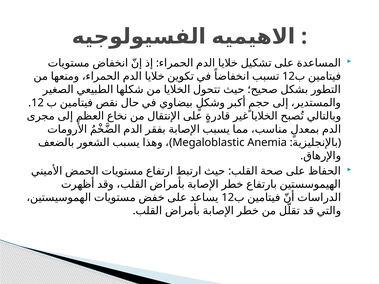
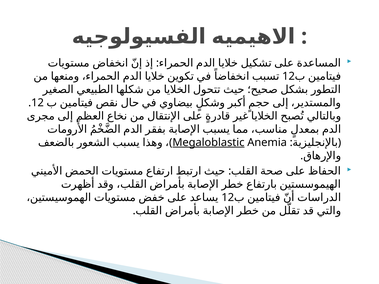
Megaloblastic underline: none -> present
